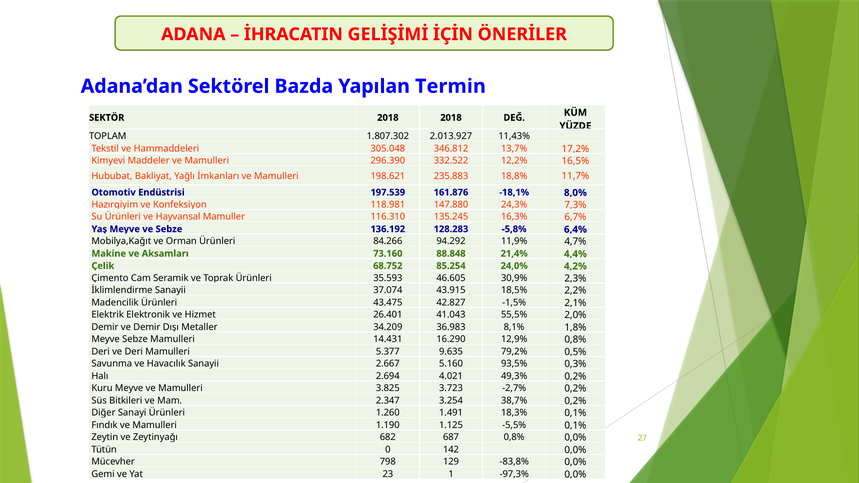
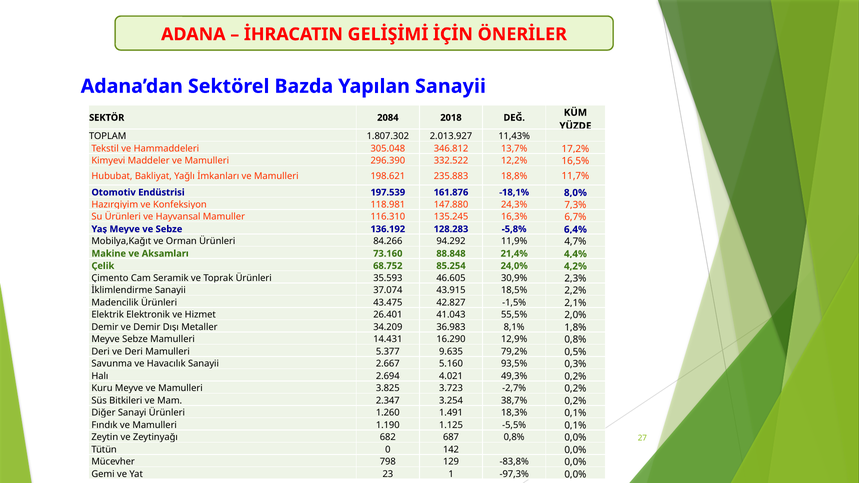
Yapılan Termin: Termin -> Sanayii
SEKTÖR 2018: 2018 -> 2084
